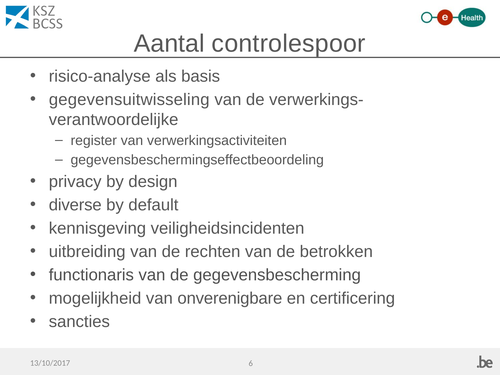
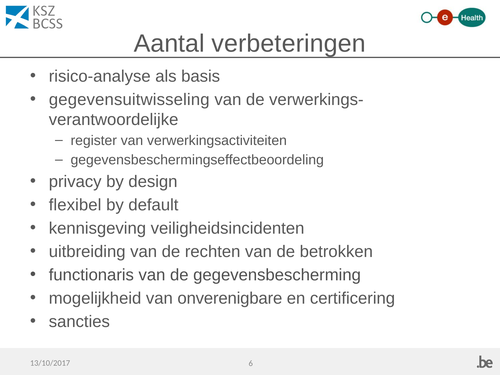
controlespoor: controlespoor -> verbeteringen
diverse: diverse -> flexibel
